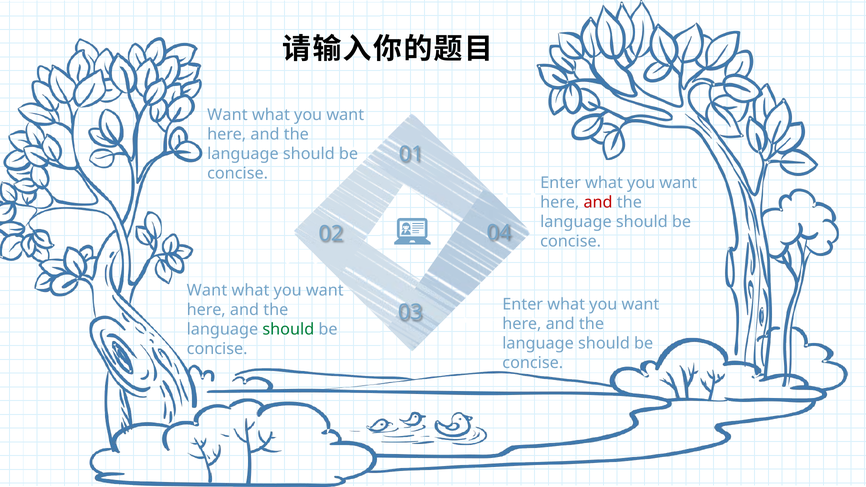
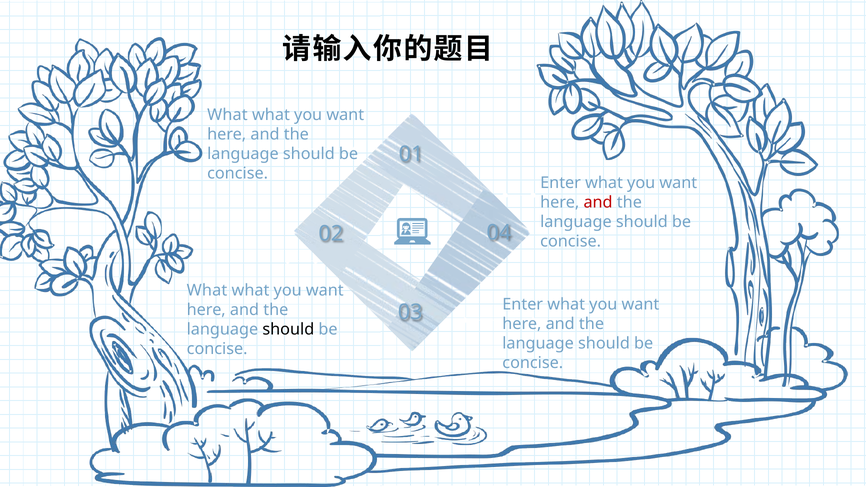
Want at (227, 115): Want -> What
Want at (207, 291): Want -> What
should at (288, 330) colour: green -> black
